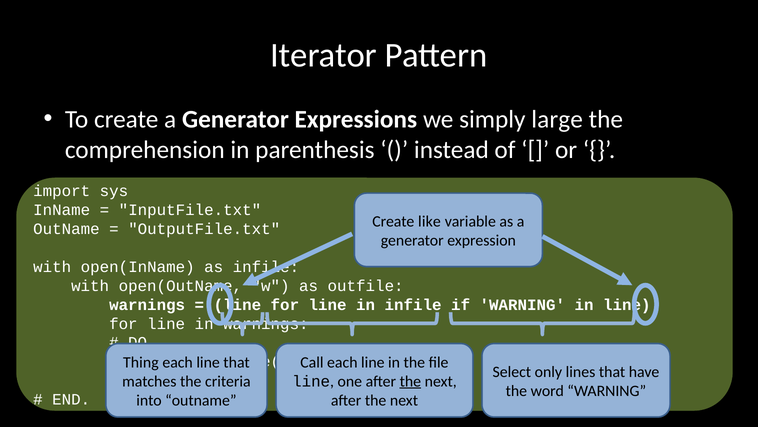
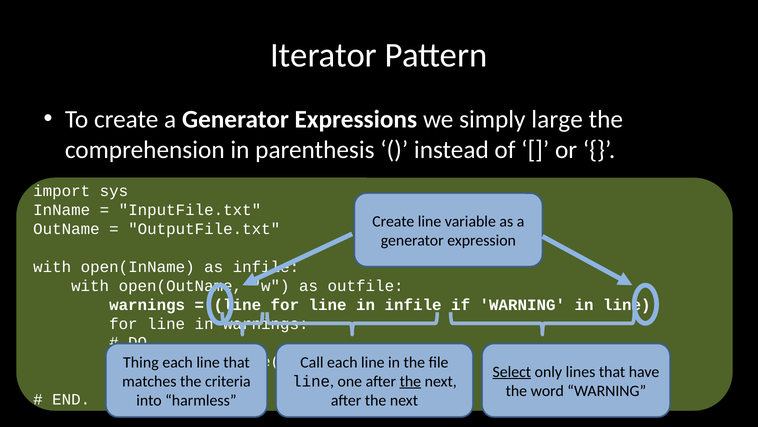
Create like: like -> line
Select underline: none -> present
into outname: outname -> harmless
